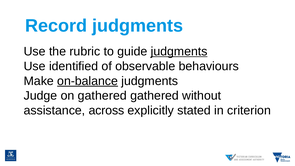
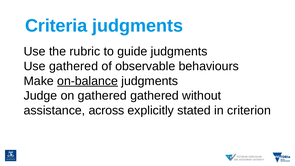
Record: Record -> Criteria
judgments at (179, 51) underline: present -> none
Use identified: identified -> gathered
